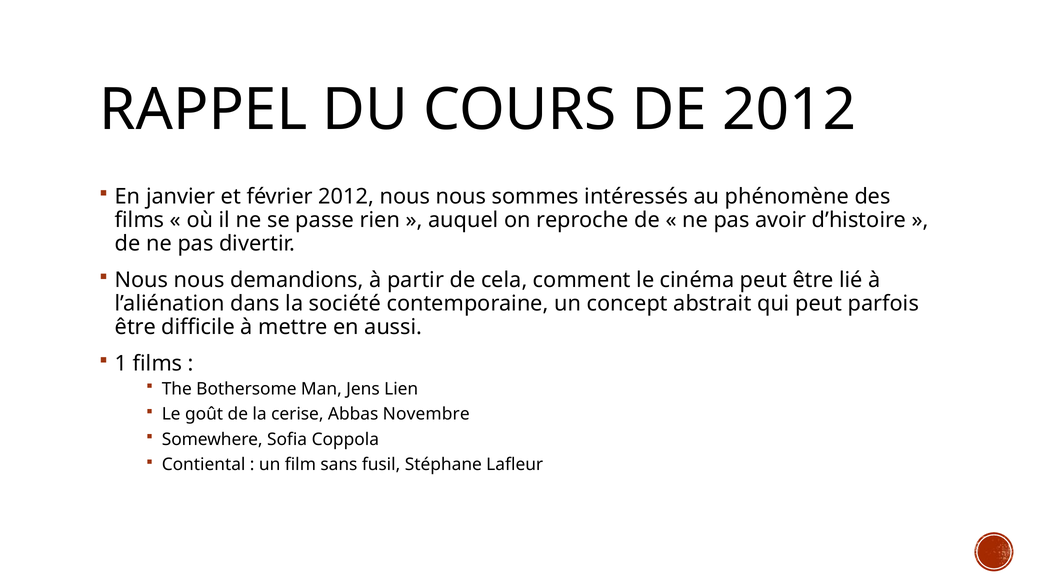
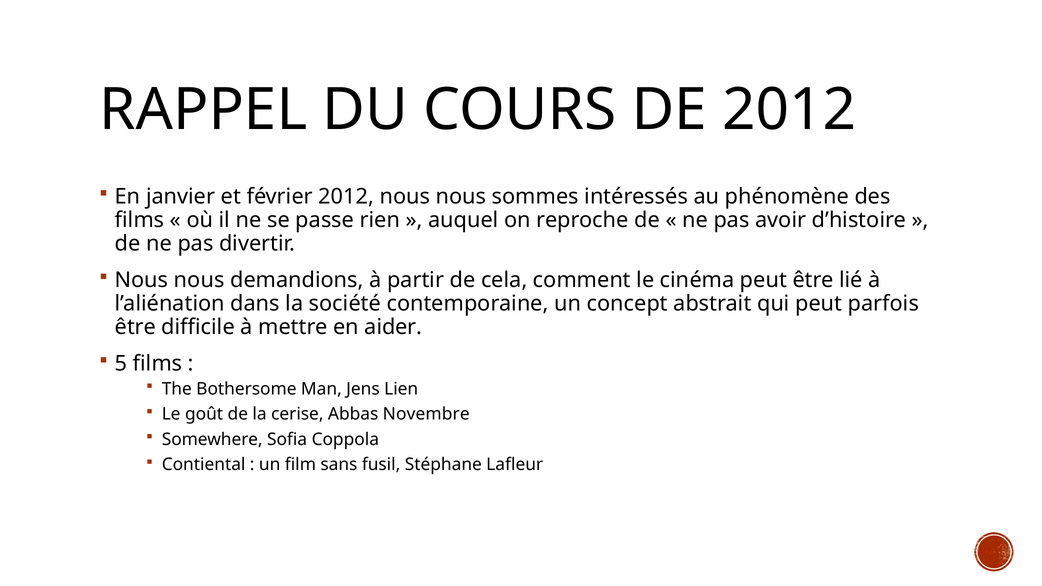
aussi: aussi -> aider
1: 1 -> 5
